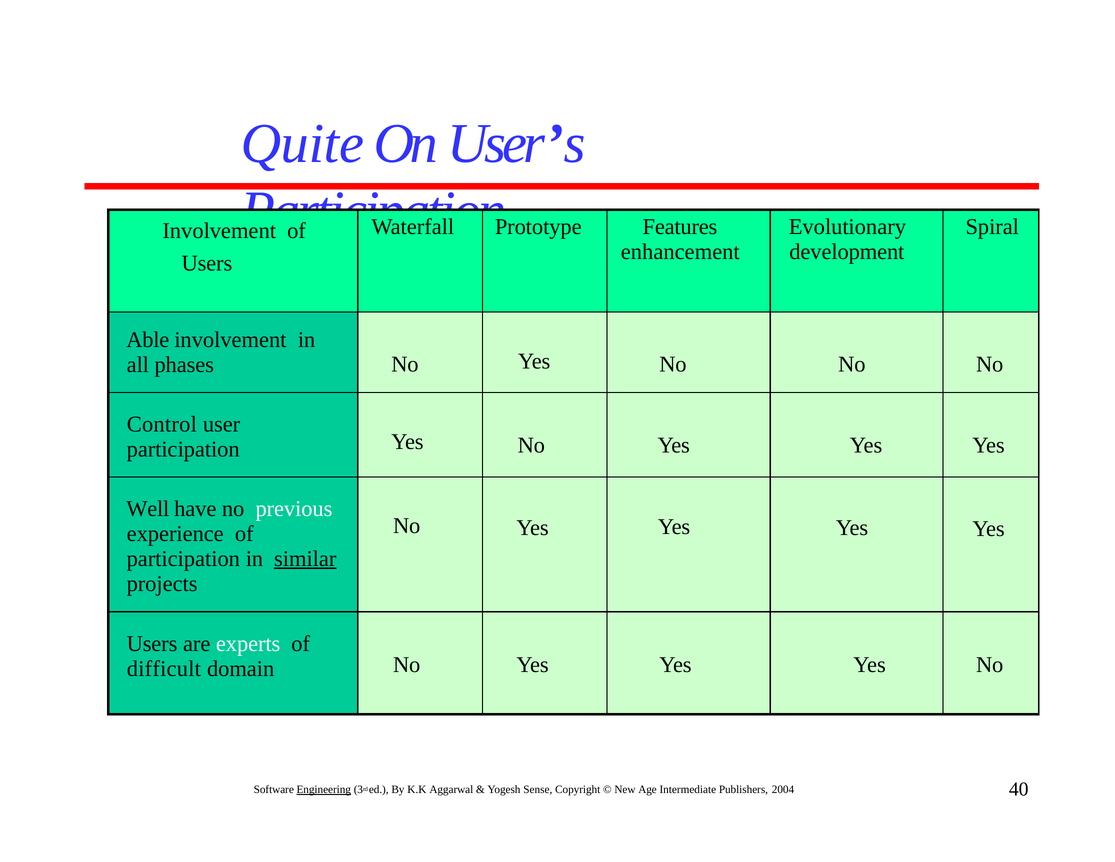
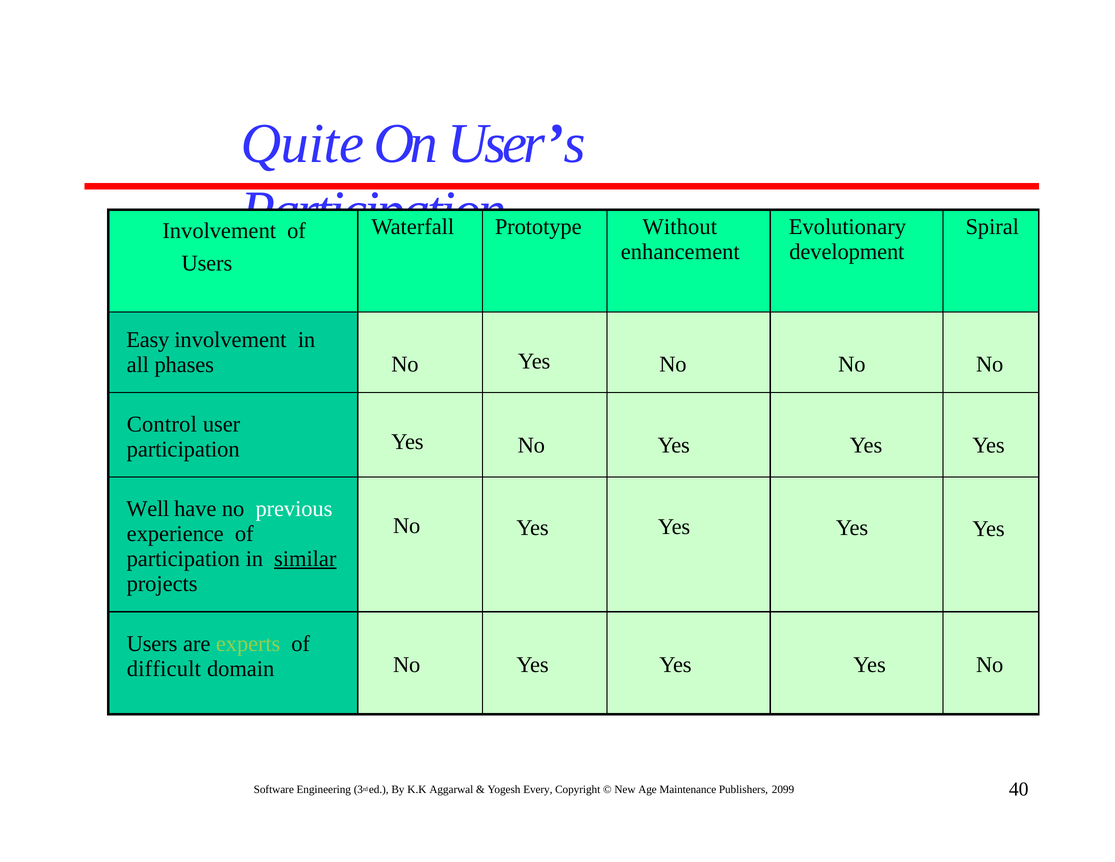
Features: Features -> Without
Able: Able -> Easy
experts colour: white -> light green
Engineering underline: present -> none
Sense: Sense -> Every
Intermediate: Intermediate -> Maintenance
2004: 2004 -> 2099
